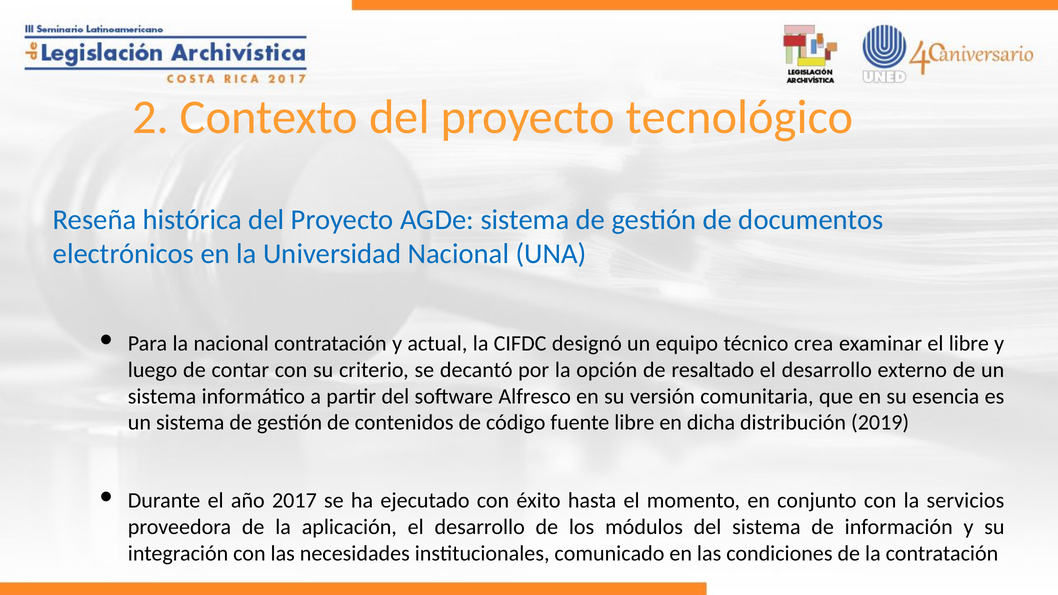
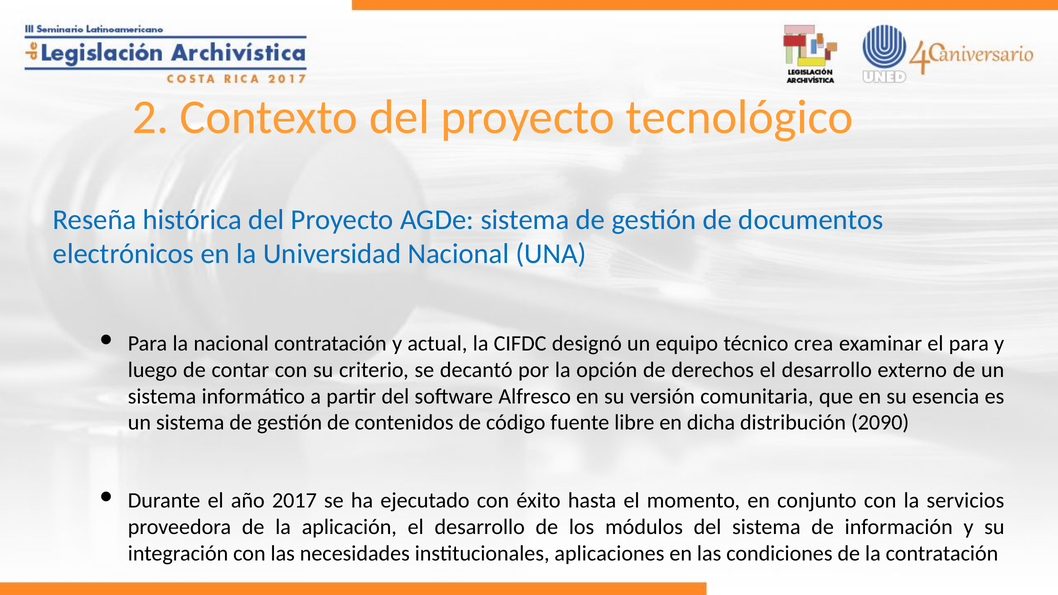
el libre: libre -> para
resaltado: resaltado -> derechos
2019: 2019 -> 2090
comunicado: comunicado -> aplicaciones
